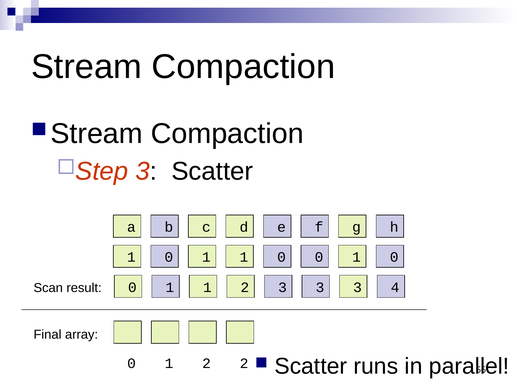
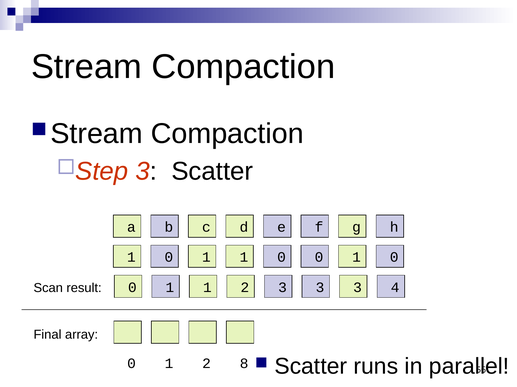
2 2: 2 -> 8
